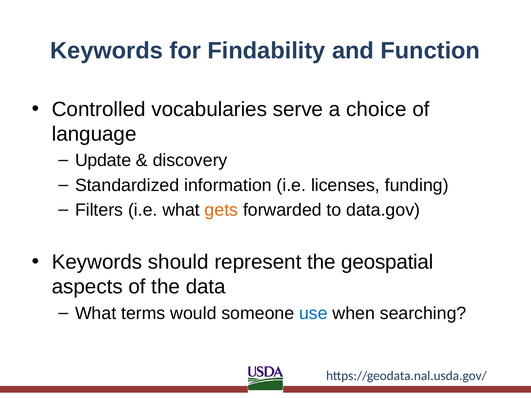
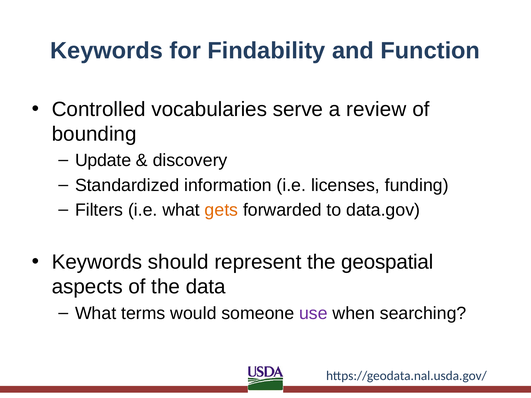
choice: choice -> review
language: language -> bounding
use colour: blue -> purple
